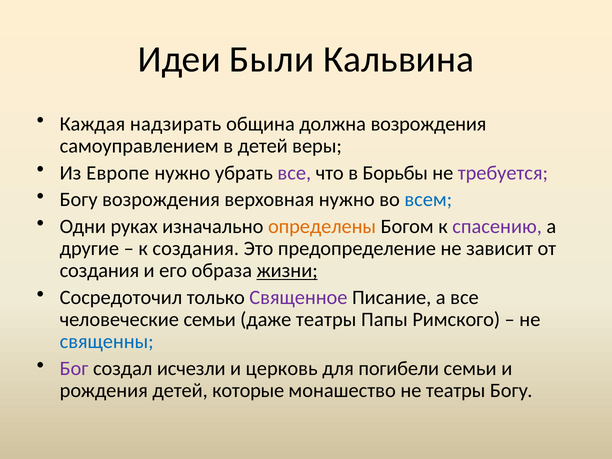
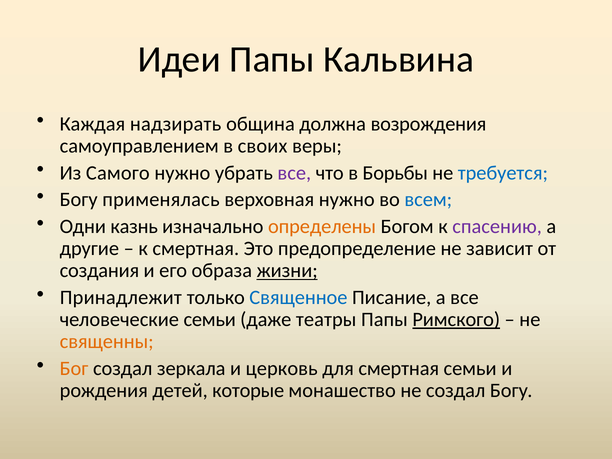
Идеи Были: Были -> Папы
в детей: детей -> своих
Европе: Европе -> Самого
требуется colour: purple -> blue
Богу возрождения: возрождения -> применялась
руках: руках -> казнь
к создания: создания -> смертная
Сосредоточил: Сосредоточил -> Принадлежит
Священное colour: purple -> blue
Римского underline: none -> present
священны colour: blue -> orange
Бог colour: purple -> orange
исчезли: исчезли -> зеркала
для погибели: погибели -> смертная
не театры: театры -> создал
